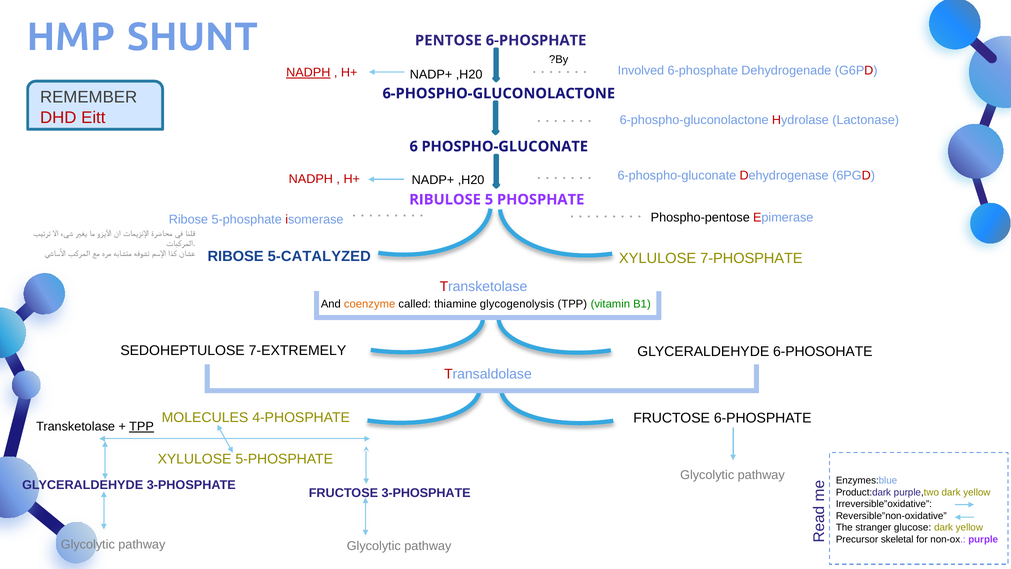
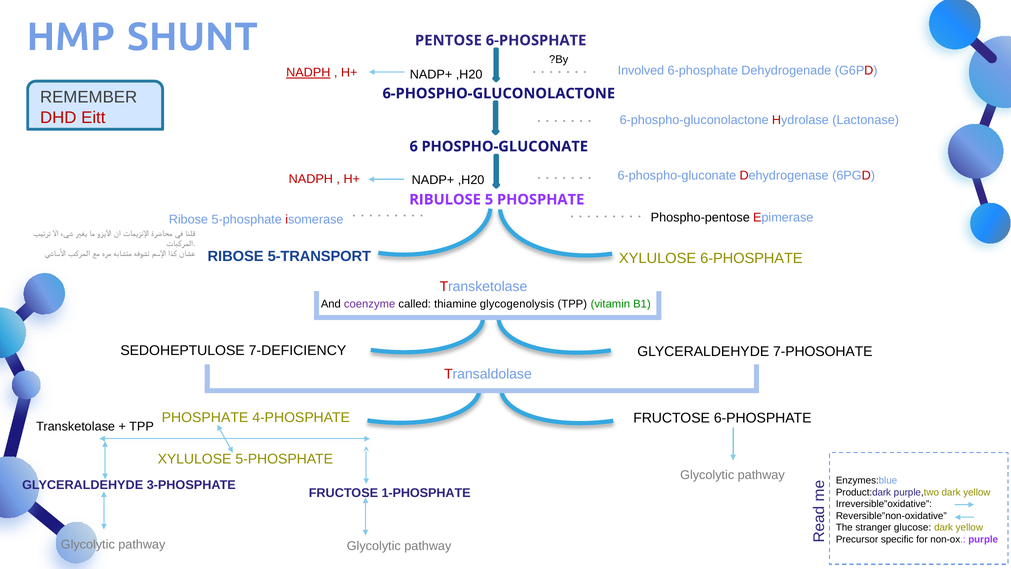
5-CATALYZED: 5-CATALYZED -> 5-TRANSPORT
XYLULOSE 7-PHOSPHATE: 7-PHOSPHATE -> 6-PHOSPHATE
coenzyme colour: orange -> purple
7-EXTREMELY: 7-EXTREMELY -> 7-DEFICIENCY
6-PHOSOHATE: 6-PHOSOHATE -> 7-PHOSOHATE
MOLECULES at (205, 418): MOLECULES -> PHOSPHATE
TPP at (142, 426) underline: present -> none
3-PHOSPHATE at (426, 493): 3-PHOSPHATE -> 1-PHOSPHATE
skeletal: skeletal -> specific
